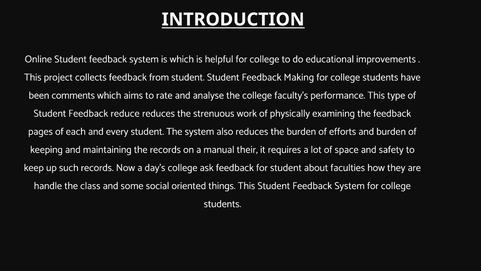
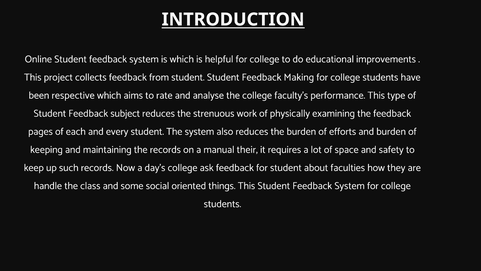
comments: comments -> respective
reduce: reduce -> subject
